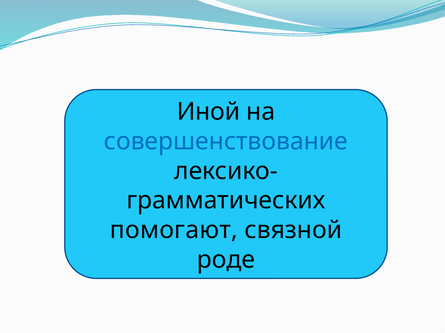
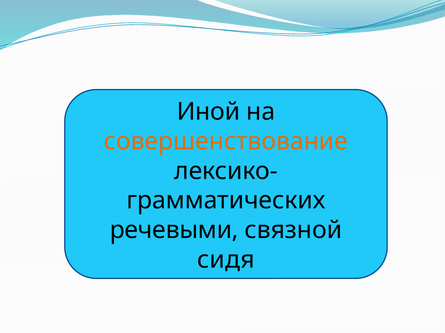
совершенствование colour: blue -> orange
помогают: помогают -> речевыми
роде: роде -> сидя
